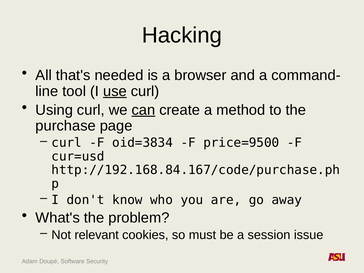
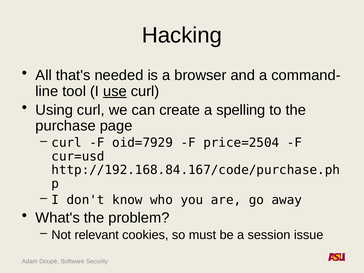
can underline: present -> none
method: method -> spelling
oid=3834: oid=3834 -> oid=7929
price=9500: price=9500 -> price=2504
